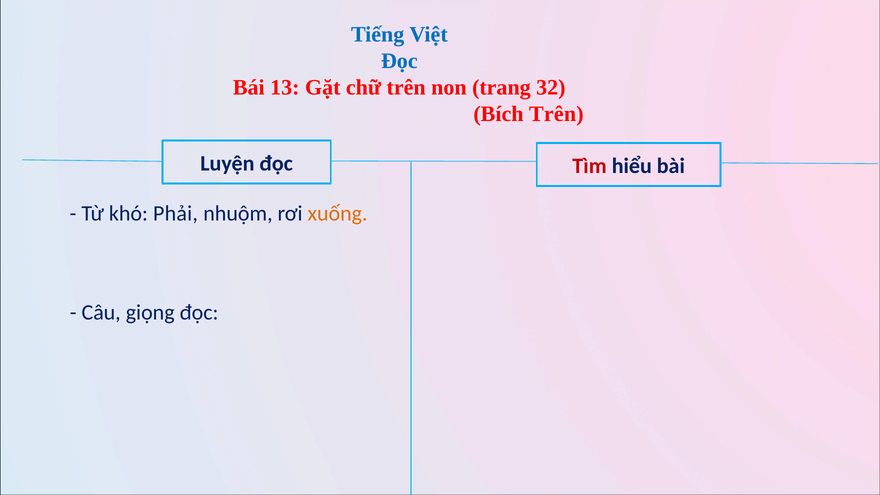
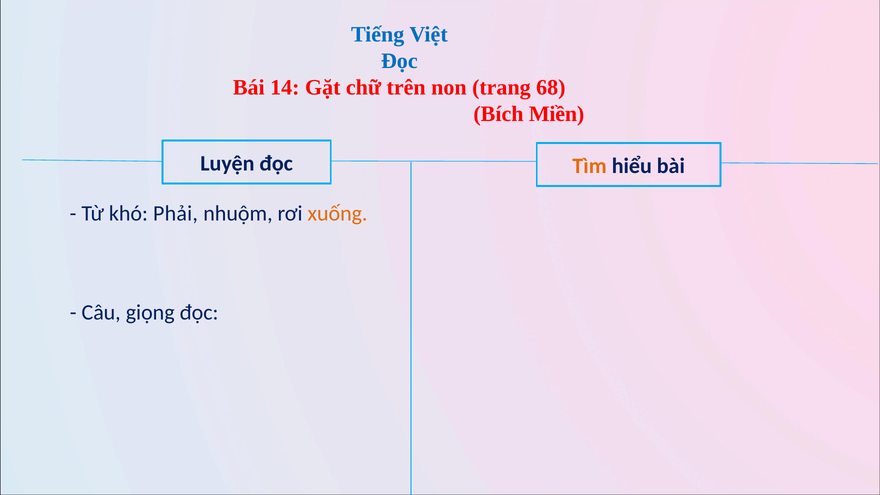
13: 13 -> 14
32: 32 -> 68
Bích Trên: Trên -> Miền
Tìm colour: red -> orange
